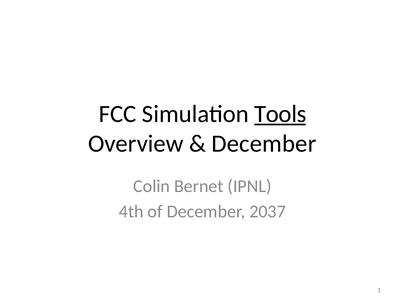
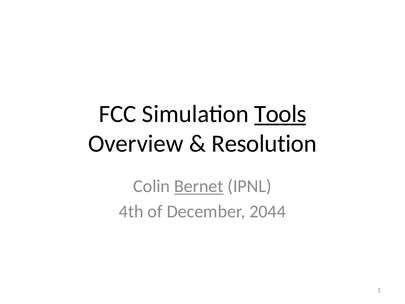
December at (264, 143): December -> Resolution
Bernet underline: none -> present
2037: 2037 -> 2044
